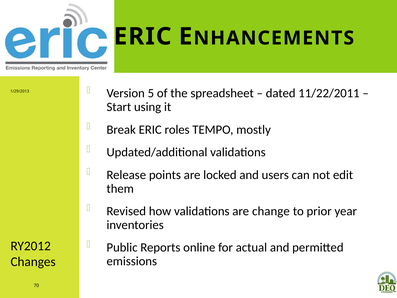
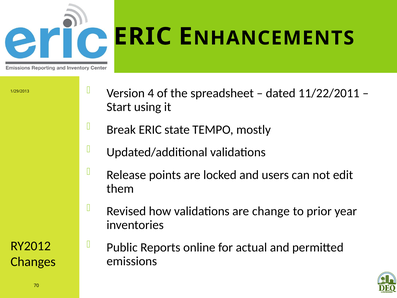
5: 5 -> 4
roles: roles -> state
